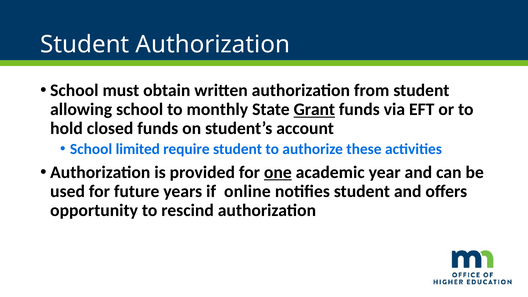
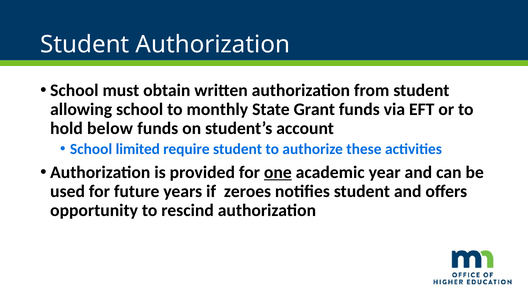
Grant underline: present -> none
closed: closed -> below
online: online -> zeroes
